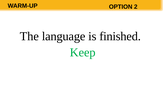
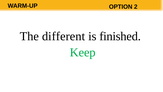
language: language -> different
